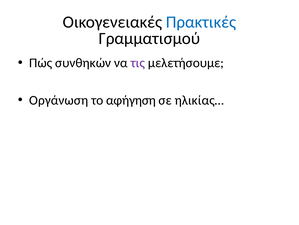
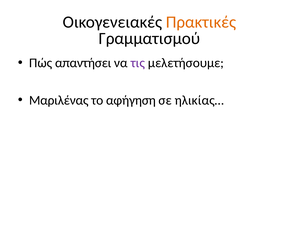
Πρακτικές colour: blue -> orange
συνθηκών: συνθηκών -> απαντήσει
Οργάνωση: Οργάνωση -> Μαριλένας
